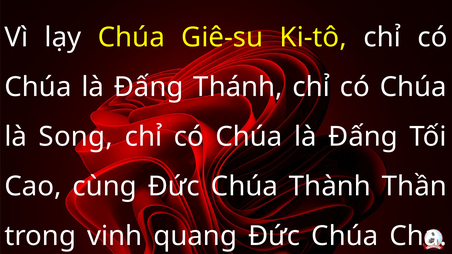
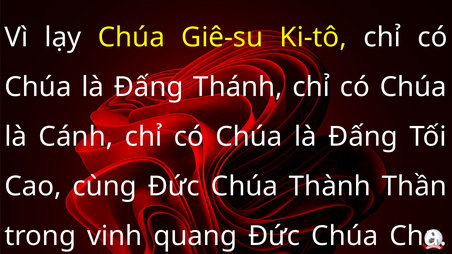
Song: Song -> Cánh
